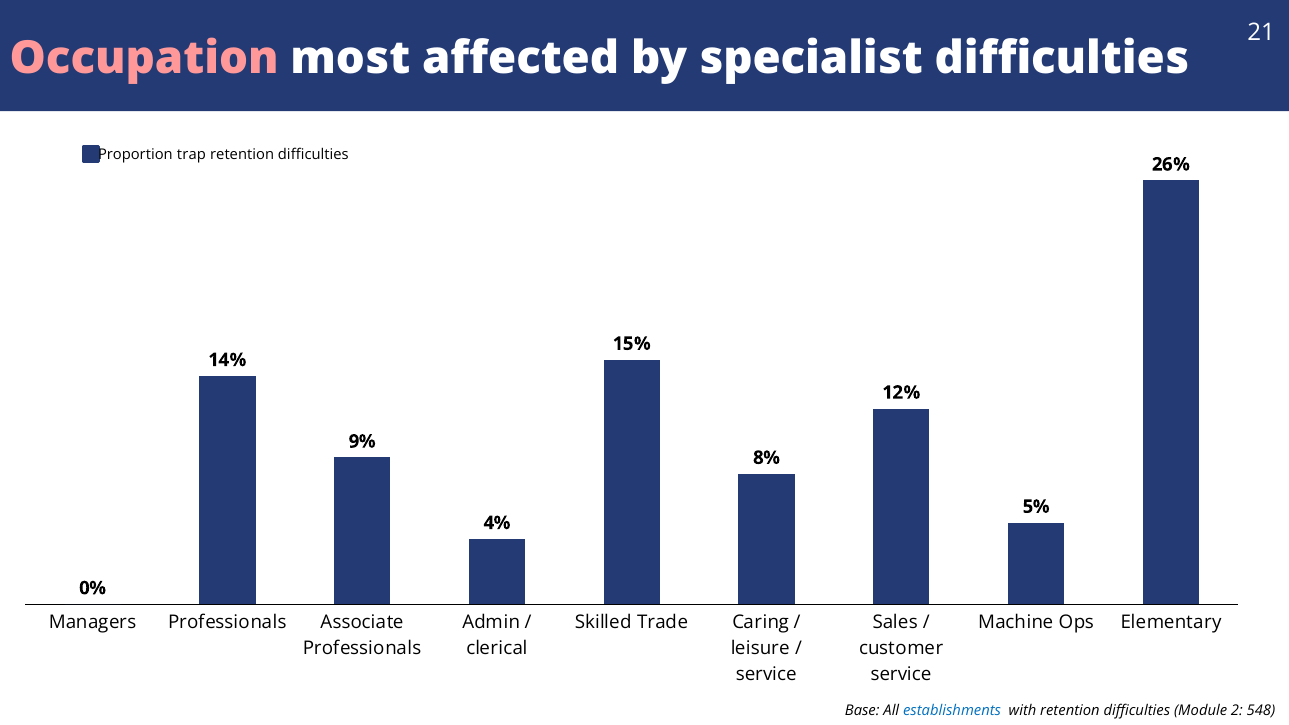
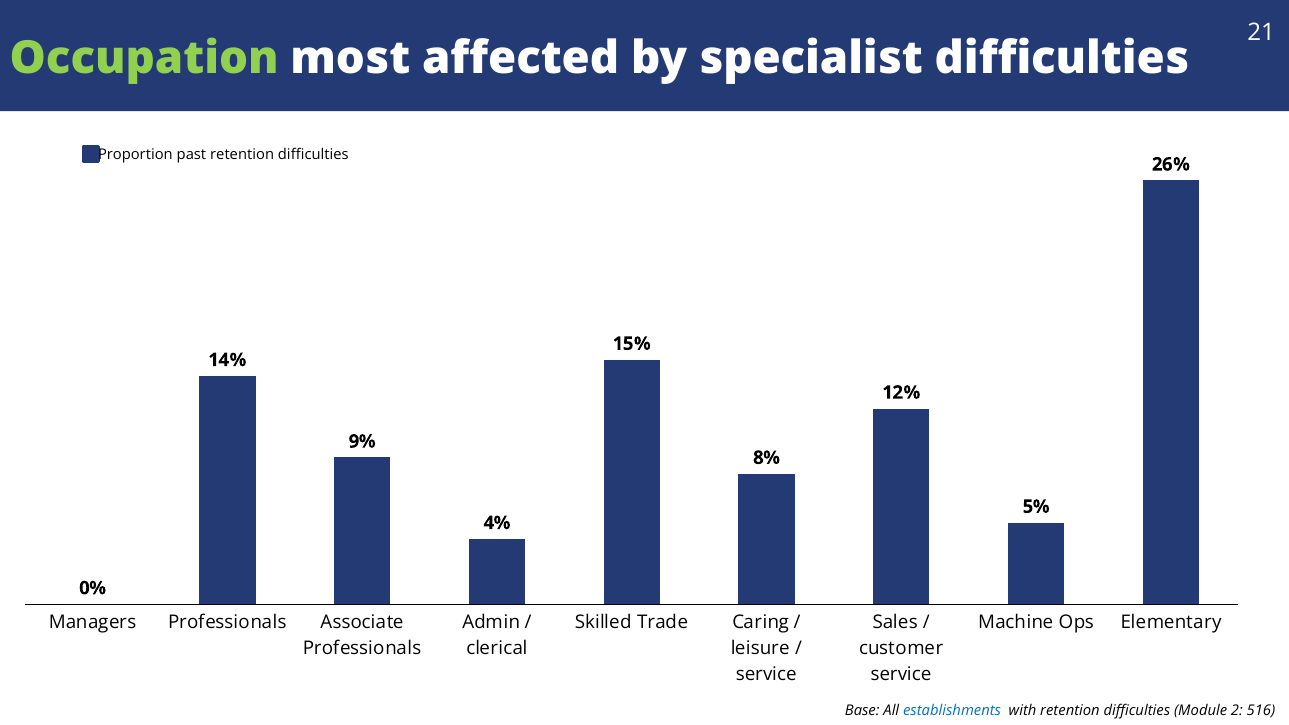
Occupation colour: pink -> light green
trap: trap -> past
548: 548 -> 516
